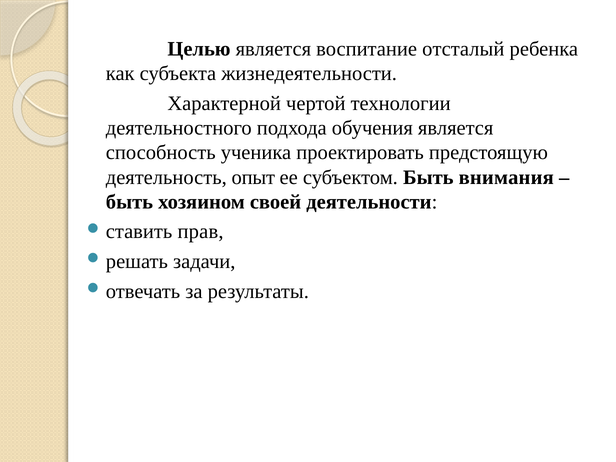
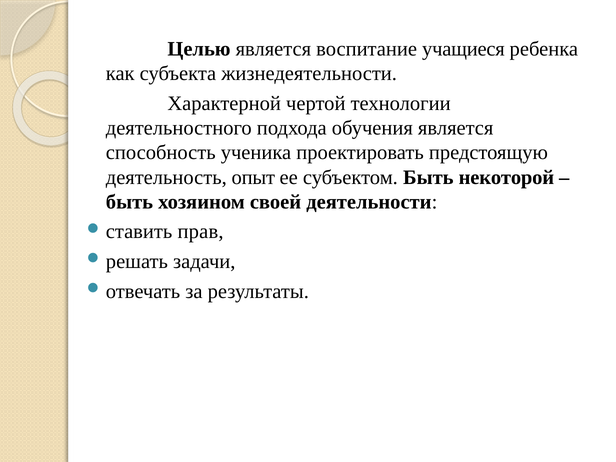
отсталый: отсталый -> учащиеся
внимания: внимания -> некоторой
